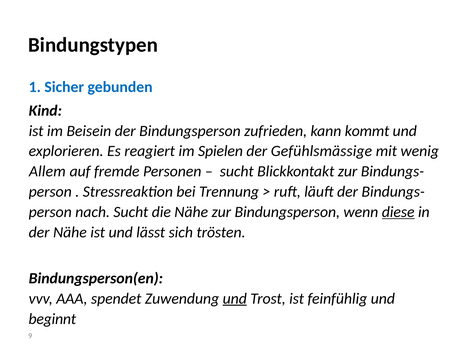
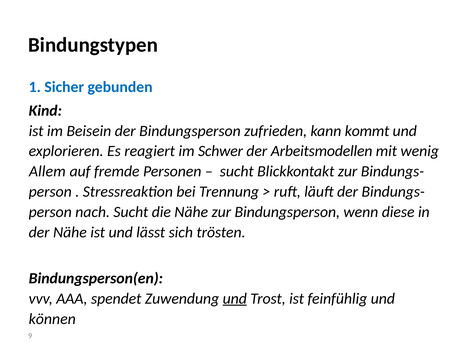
Spielen: Spielen -> Schwer
Gefühlsmässige: Gefühlsmässige -> Arbeitsmodellen
diese underline: present -> none
beginnt: beginnt -> können
